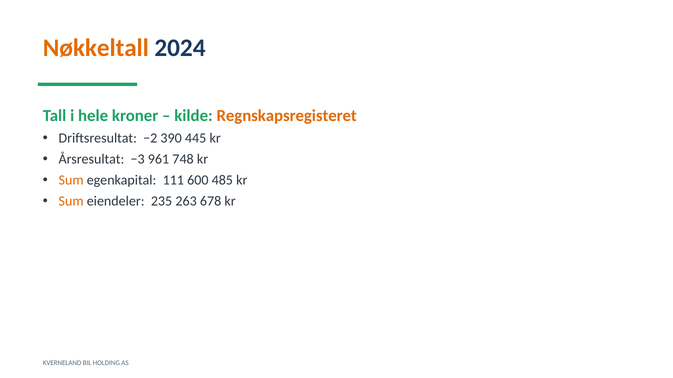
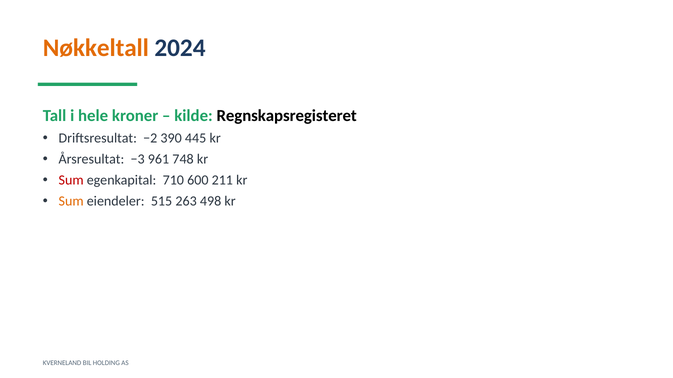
Regnskapsregisteret colour: orange -> black
Sum at (71, 180) colour: orange -> red
111: 111 -> 710
485: 485 -> 211
235: 235 -> 515
678: 678 -> 498
